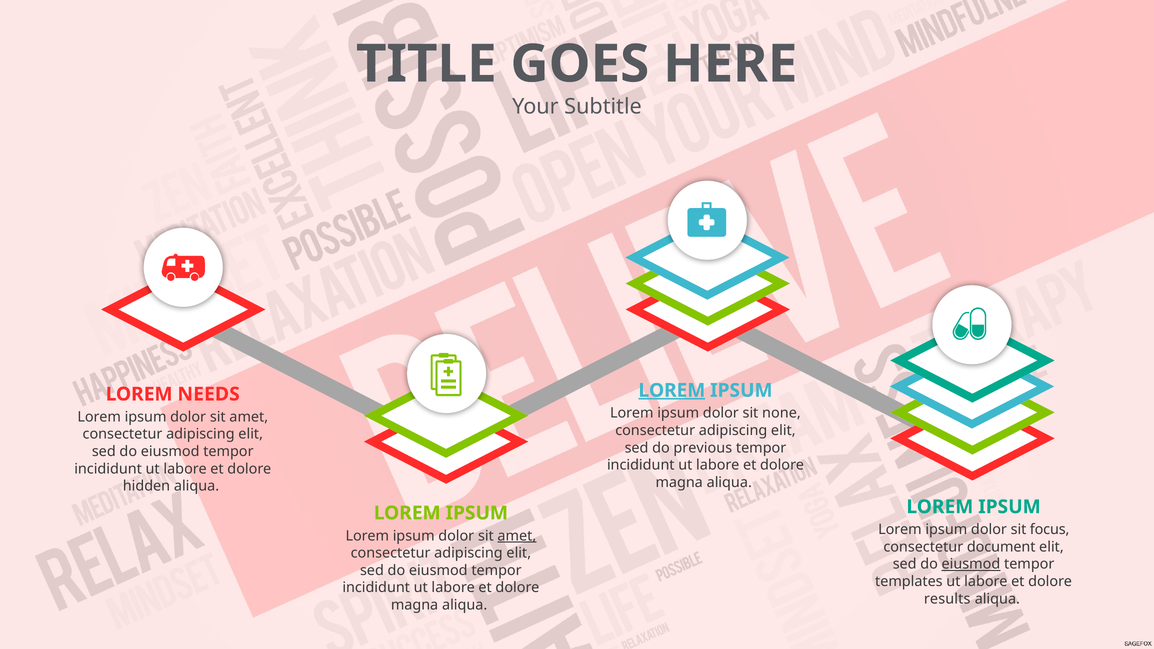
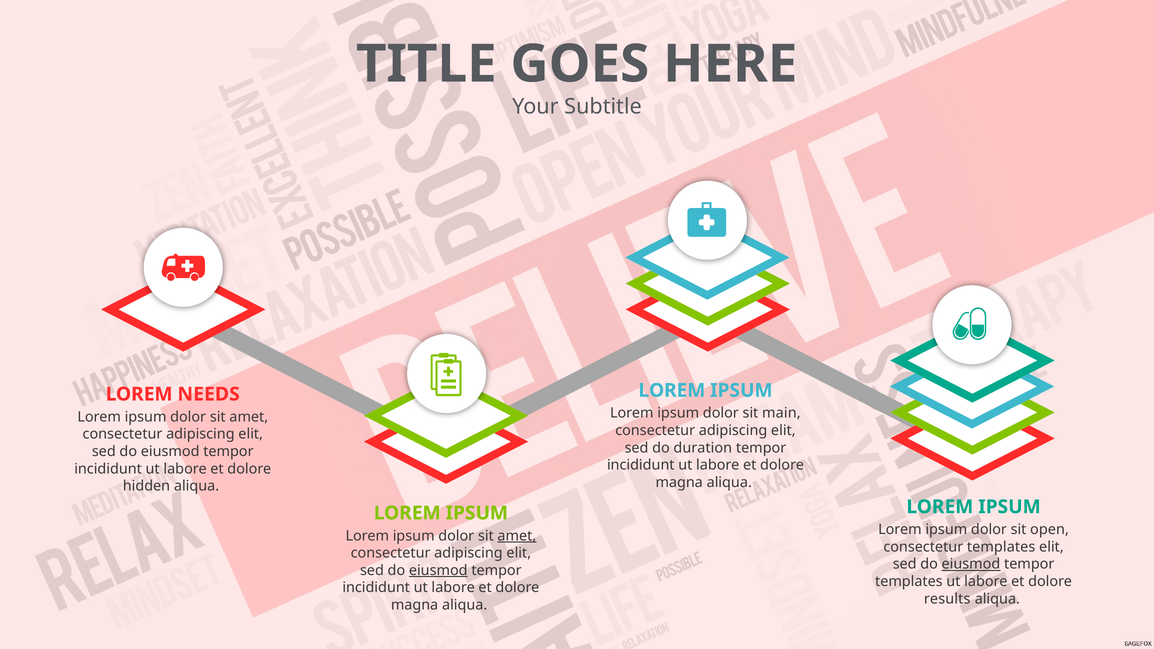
LOREM at (672, 391) underline: present -> none
none: none -> main
previous: previous -> duration
focus: focus -> open
consectetur document: document -> templates
eiusmod at (438, 570) underline: none -> present
